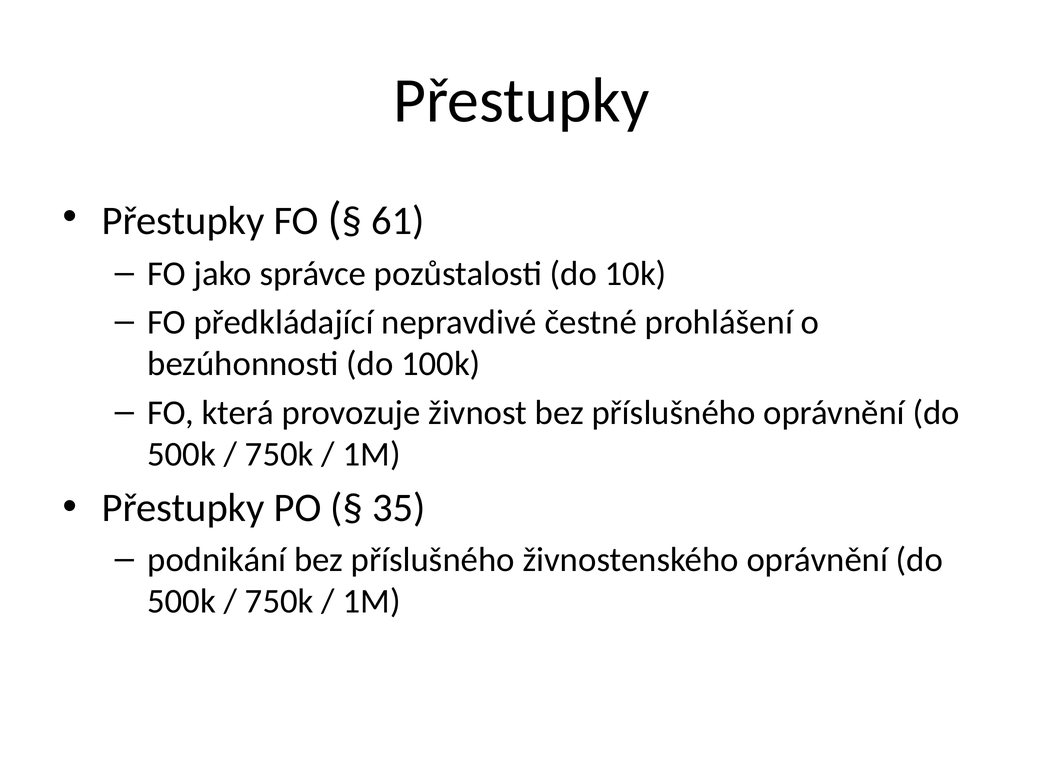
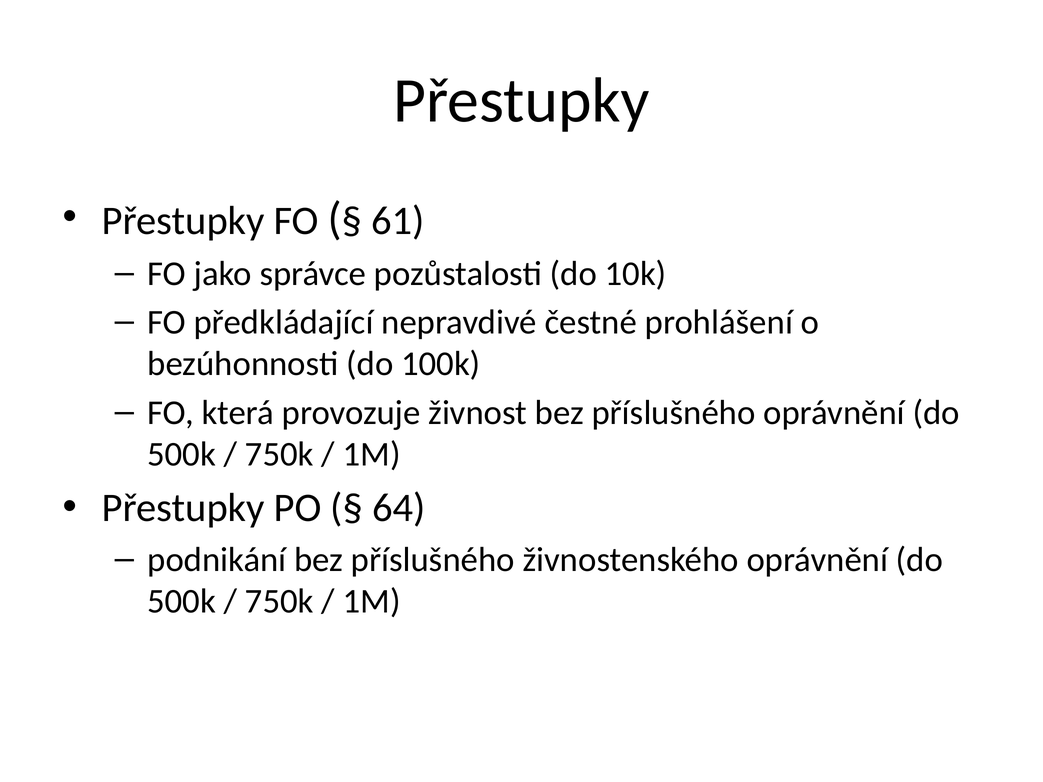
35: 35 -> 64
